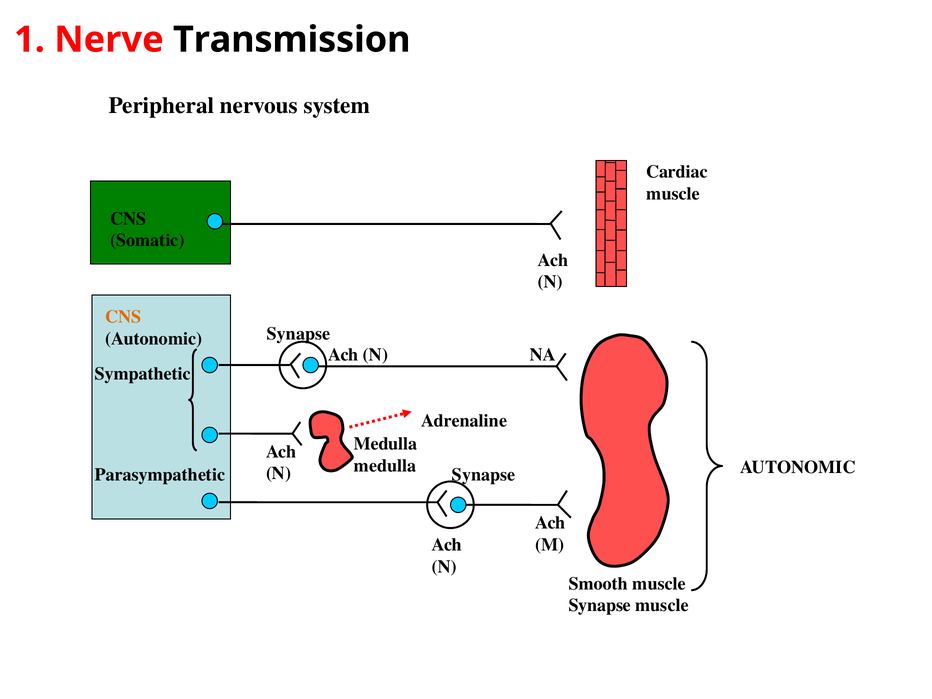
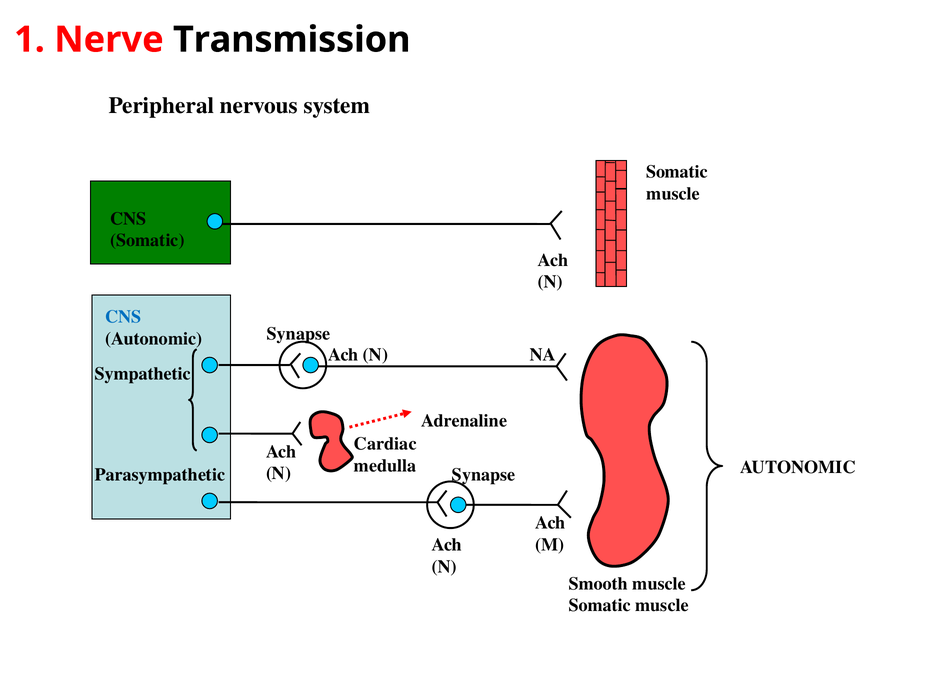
Cardiac at (677, 172): Cardiac -> Somatic
CNS at (123, 317) colour: orange -> blue
Medulla at (385, 444): Medulla -> Cardiac
Synapse at (600, 605): Synapse -> Somatic
